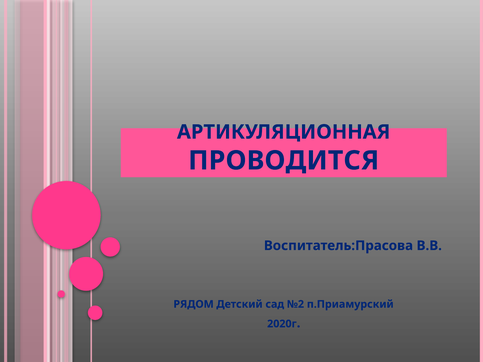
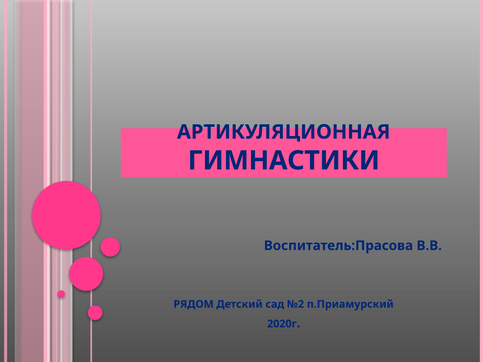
ПРОВОДИТСЯ: ПРОВОДИТСЯ -> ГИМНАСТИКИ
